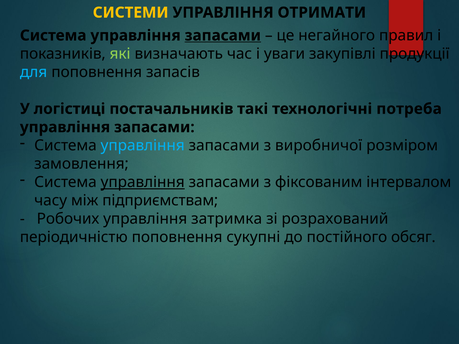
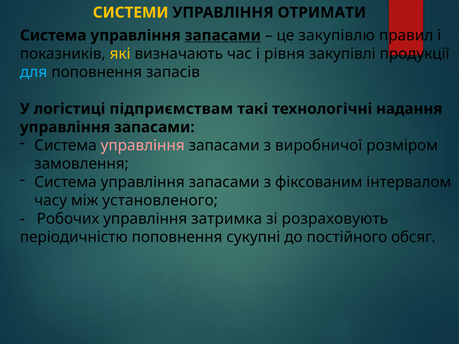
негайного: негайного -> закупівлю
які colour: light green -> yellow
уваги: уваги -> рівня
постачальників: постачальників -> підприємствам
потреба: потреба -> надання
управління at (143, 146) colour: light blue -> pink
управління at (143, 182) underline: present -> none
підприємствам: підприємствам -> установленого
розрахований: розрахований -> розраховують
